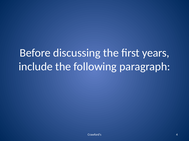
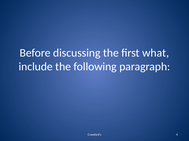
years: years -> what
